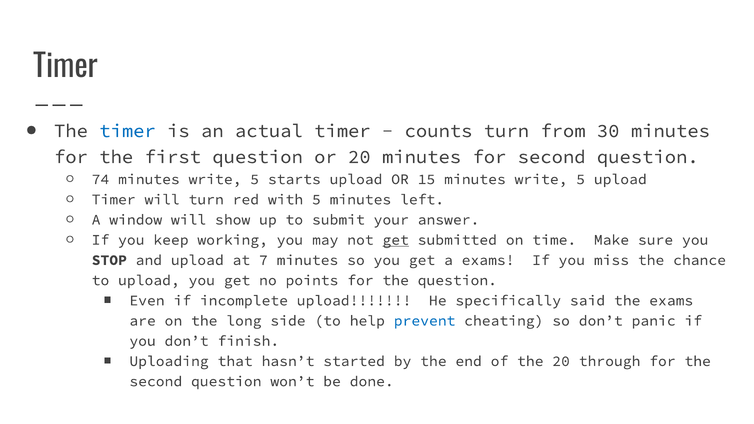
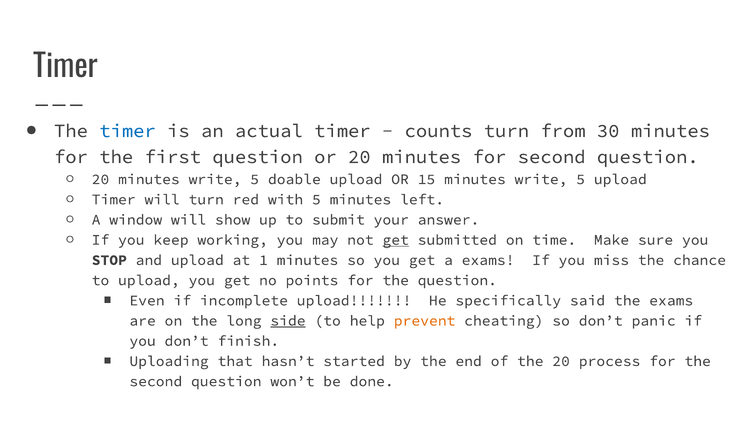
74 at (100, 179): 74 -> 20
starts: starts -> doable
7: 7 -> 1
side underline: none -> present
prevent colour: blue -> orange
through: through -> process
